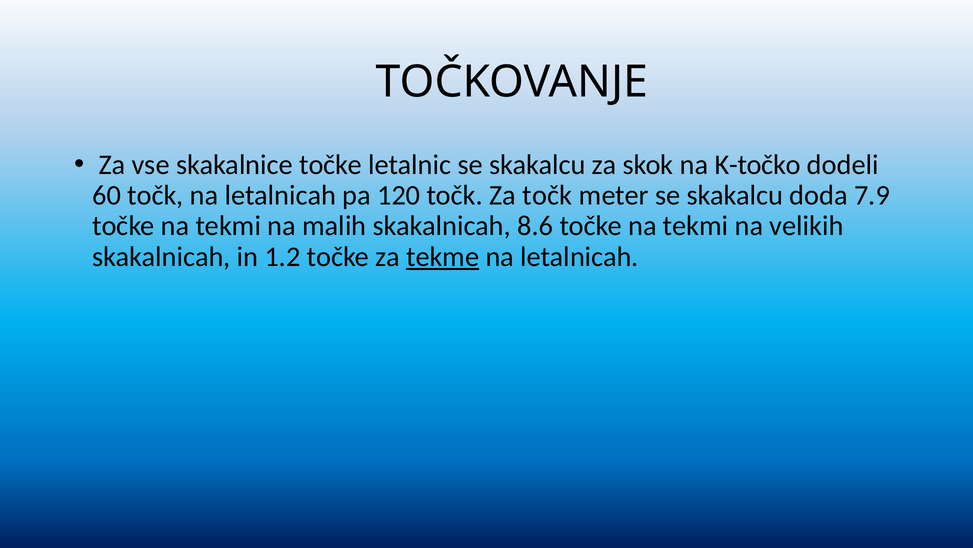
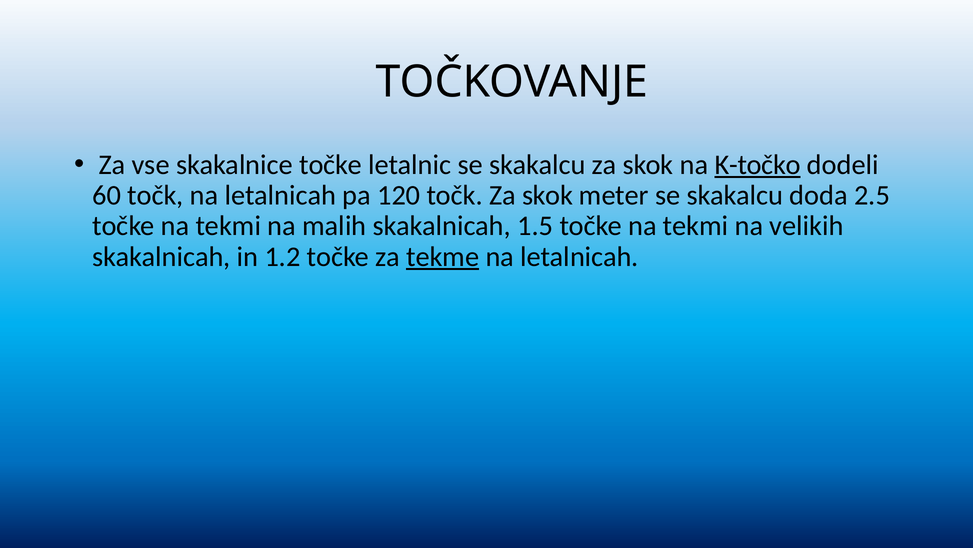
K-točko underline: none -> present
točk Za točk: točk -> skok
7.9: 7.9 -> 2.5
8.6: 8.6 -> 1.5
